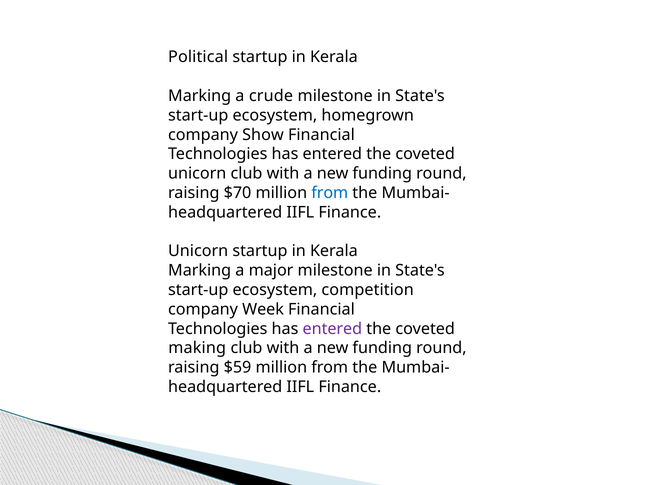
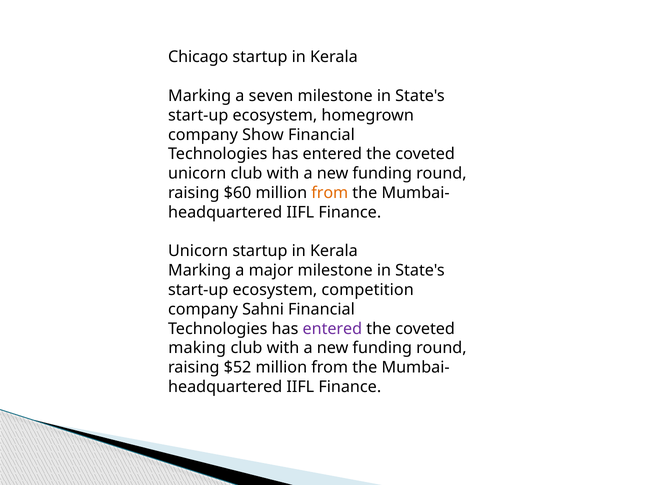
Political: Political -> Chicago
crude: crude -> seven
$70: $70 -> $60
from at (330, 193) colour: blue -> orange
Week: Week -> Sahni
$59: $59 -> $52
